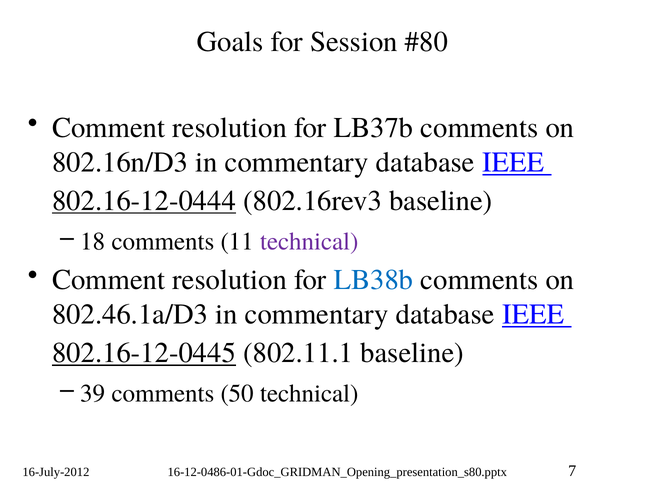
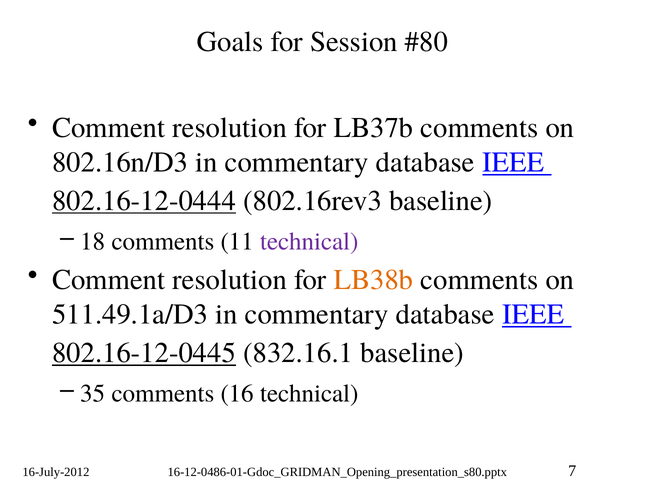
LB38b colour: blue -> orange
802.46.1a/D3: 802.46.1a/D3 -> 511.49.1a/D3
802.11.1: 802.11.1 -> 832.16.1
39: 39 -> 35
50: 50 -> 16
